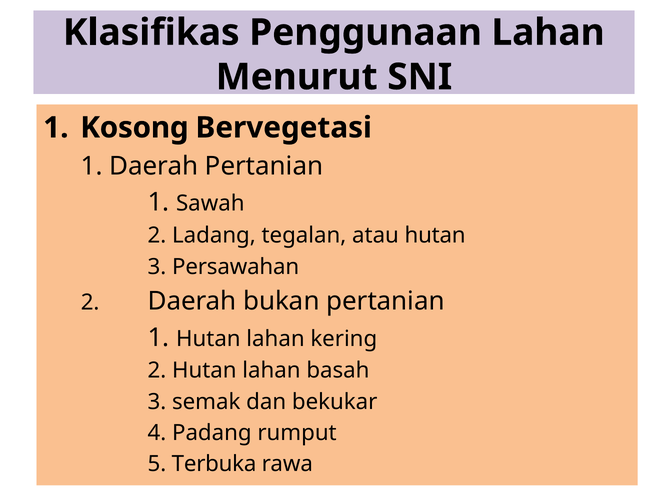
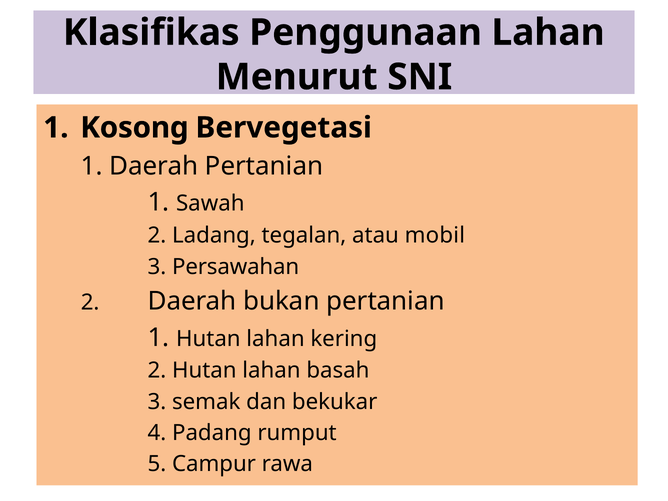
atau hutan: hutan -> mobil
Terbuka: Terbuka -> Campur
